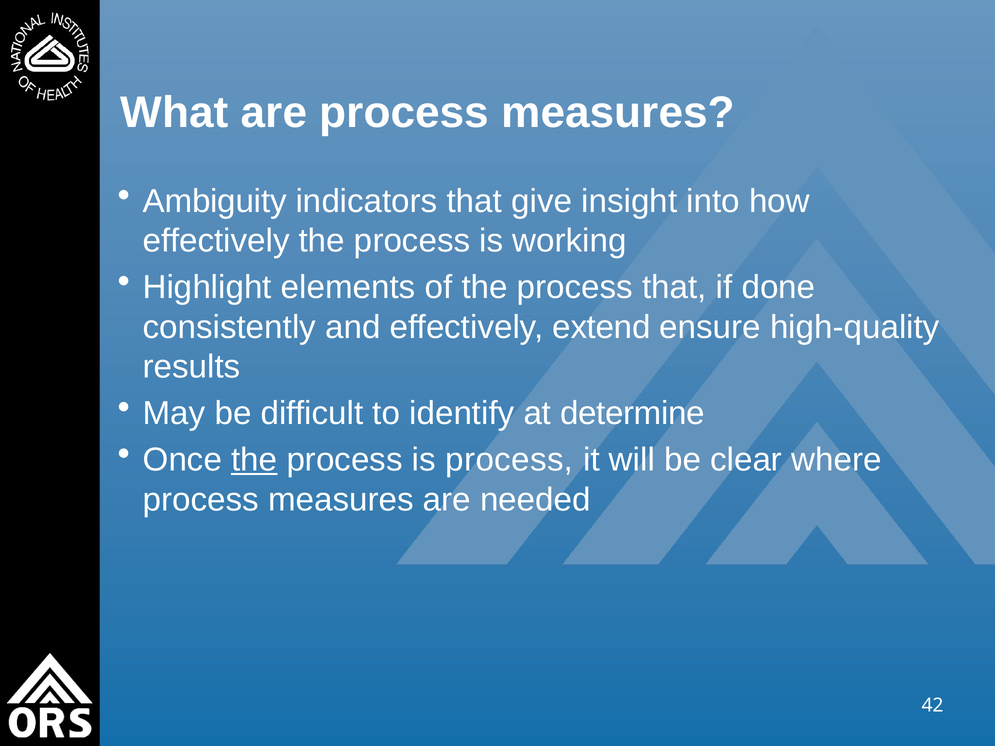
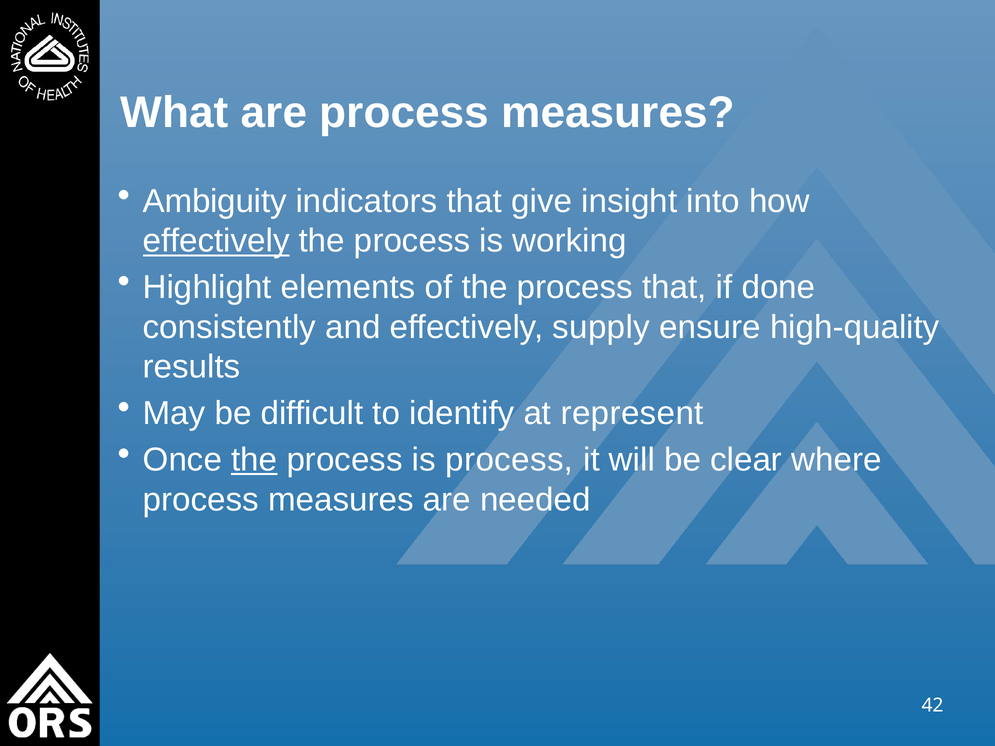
effectively at (216, 241) underline: none -> present
extend: extend -> supply
determine: determine -> represent
